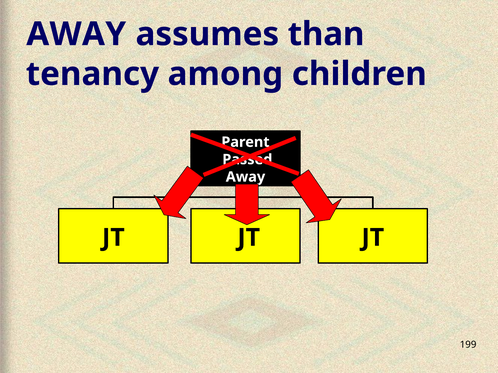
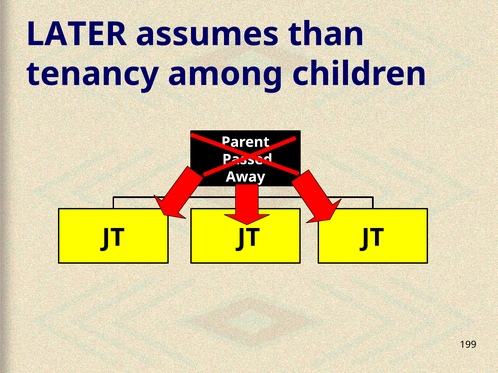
AWAY at (76, 34): AWAY -> LATER
